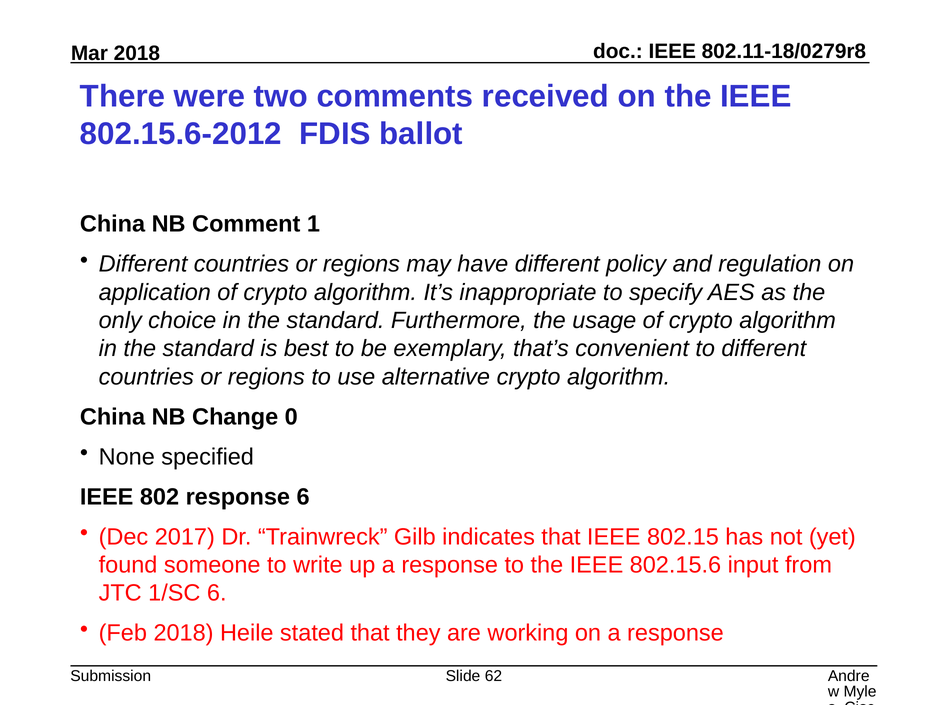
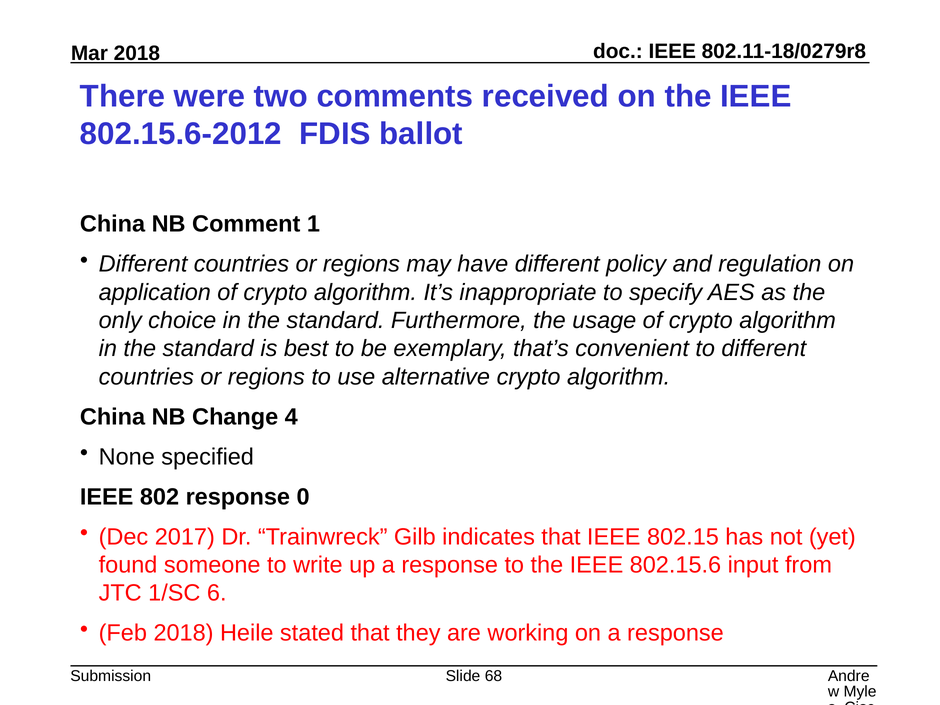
0: 0 -> 4
response 6: 6 -> 0
62: 62 -> 68
